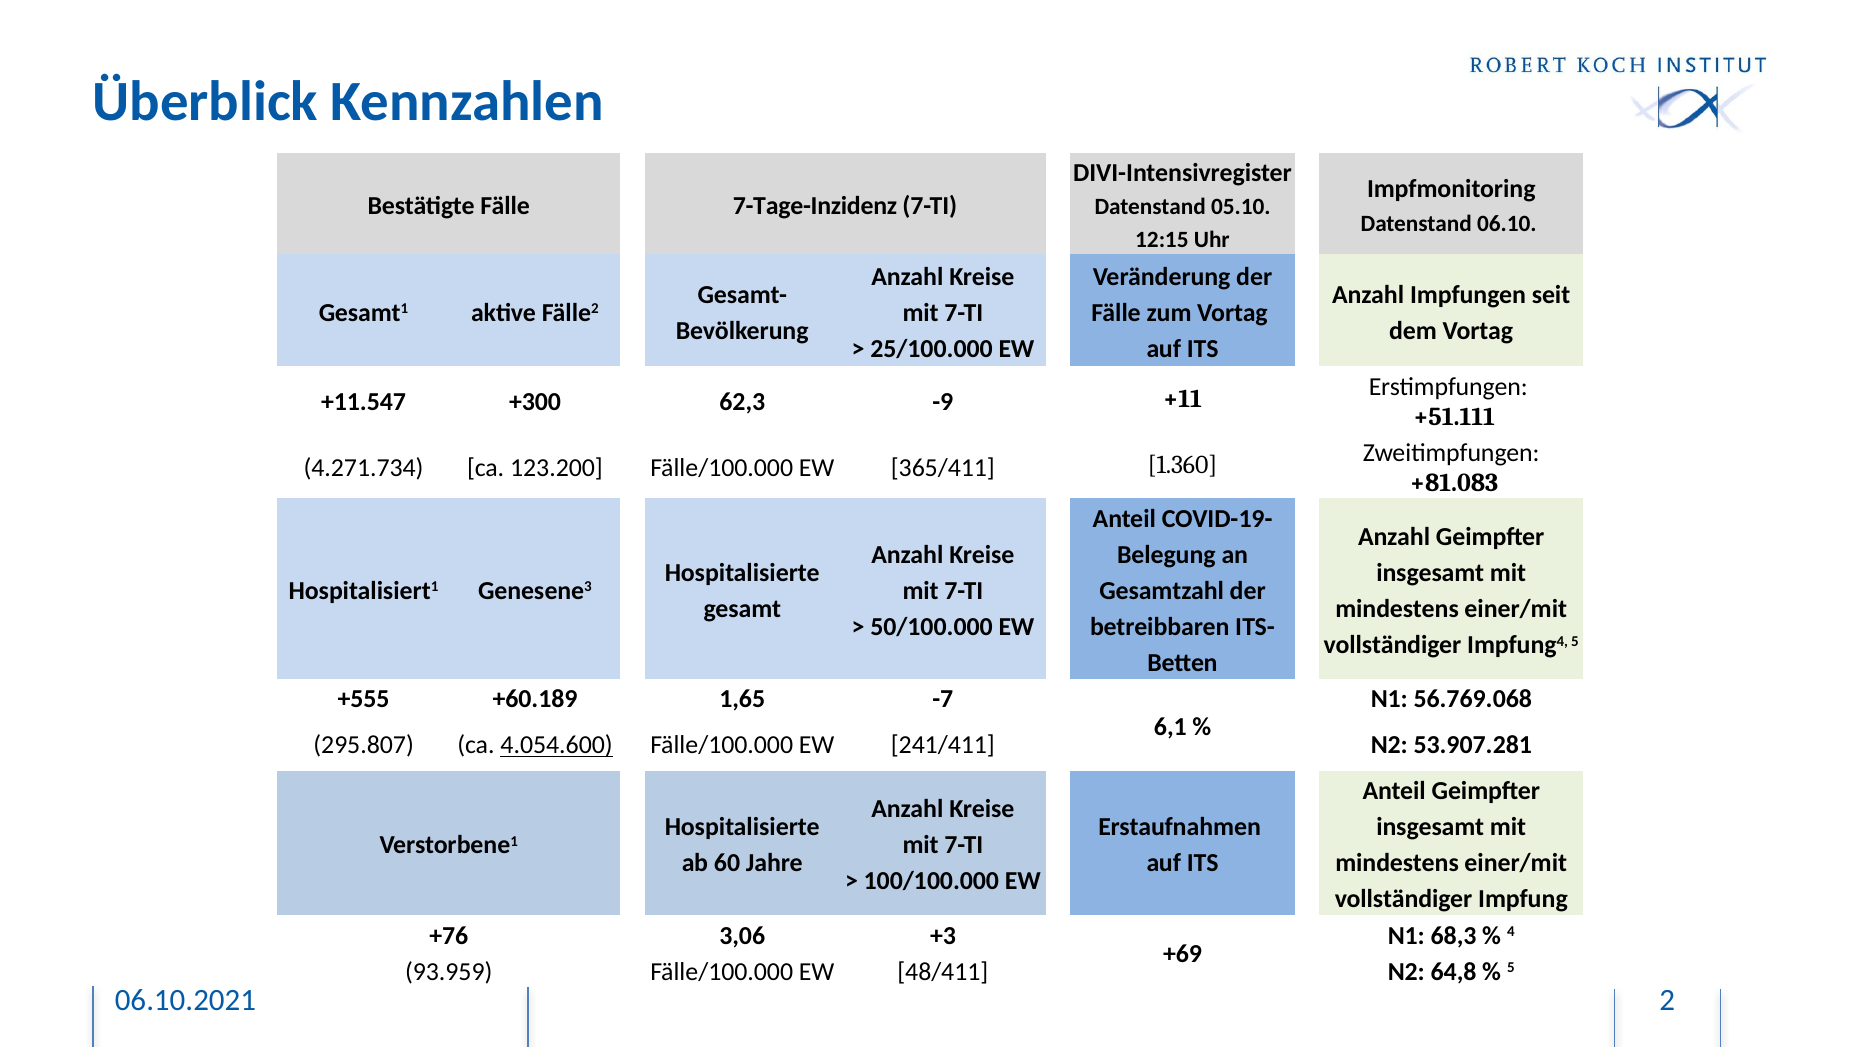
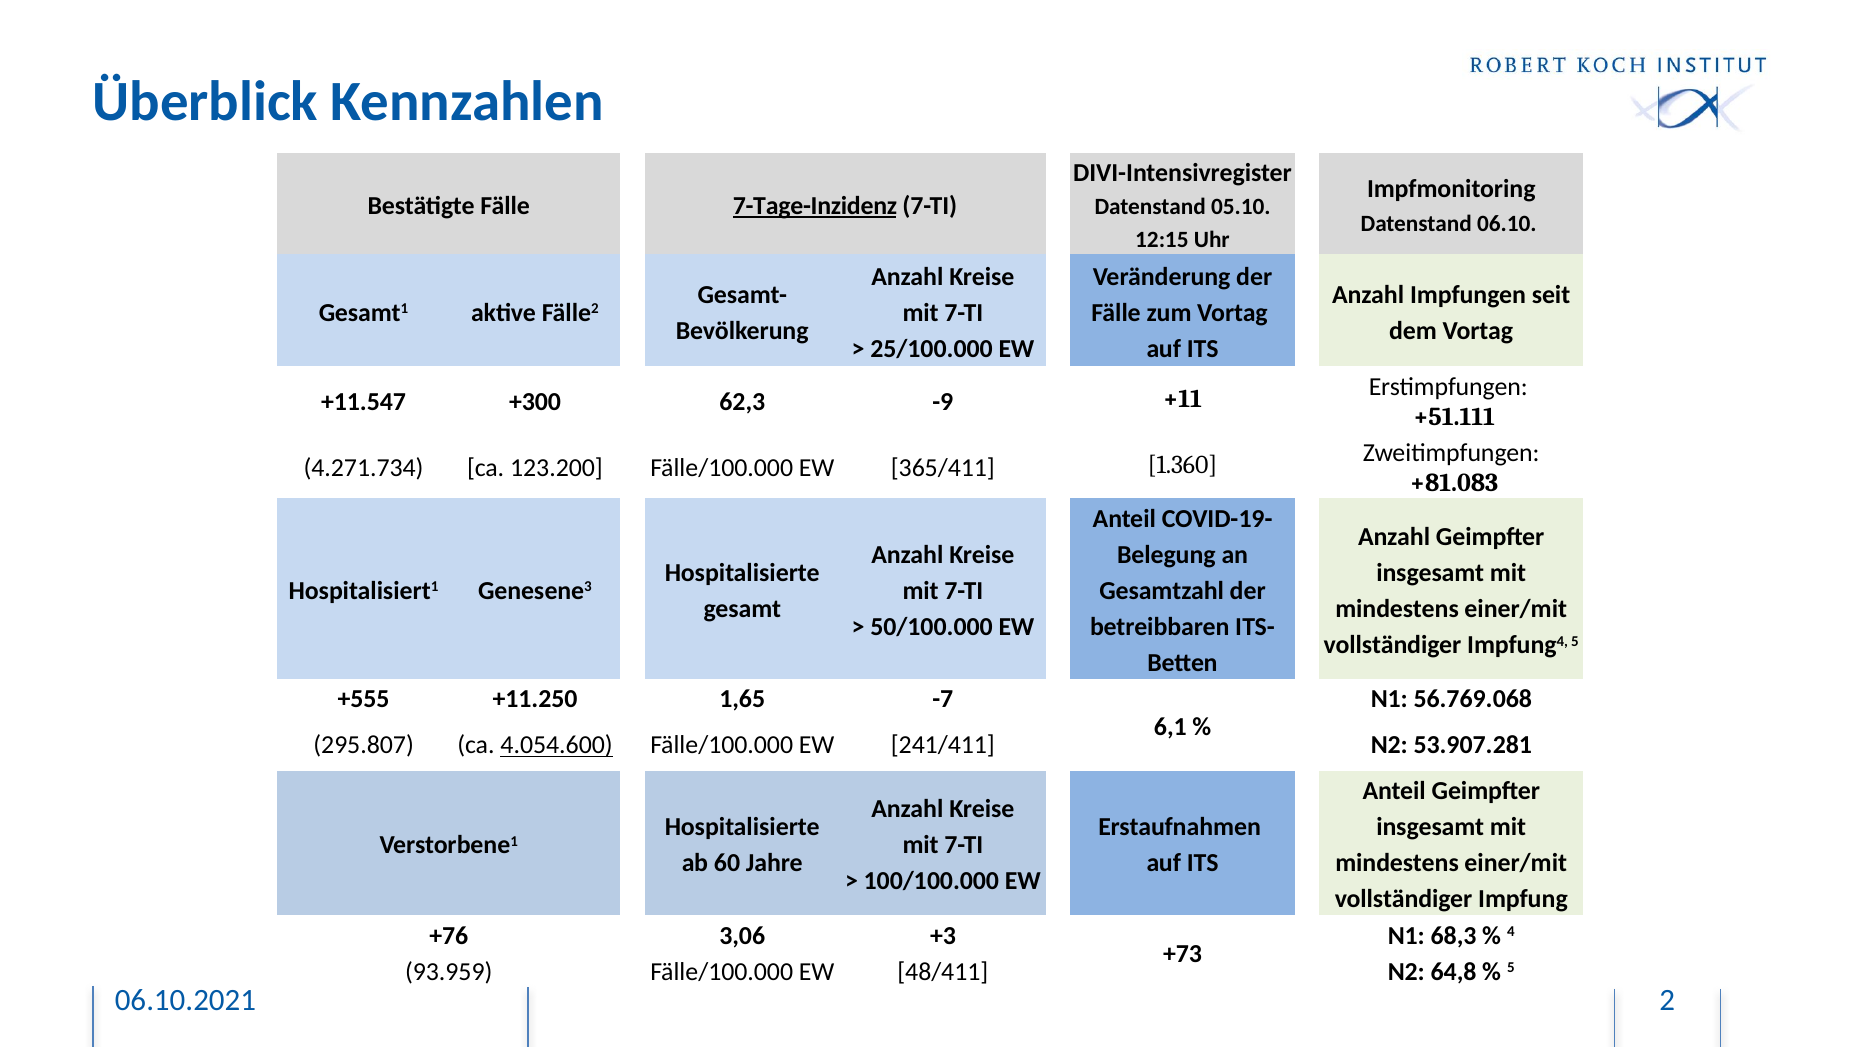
7-Tage-Inzidenz underline: none -> present
+60.189: +60.189 -> +11.250
+69: +69 -> +73
